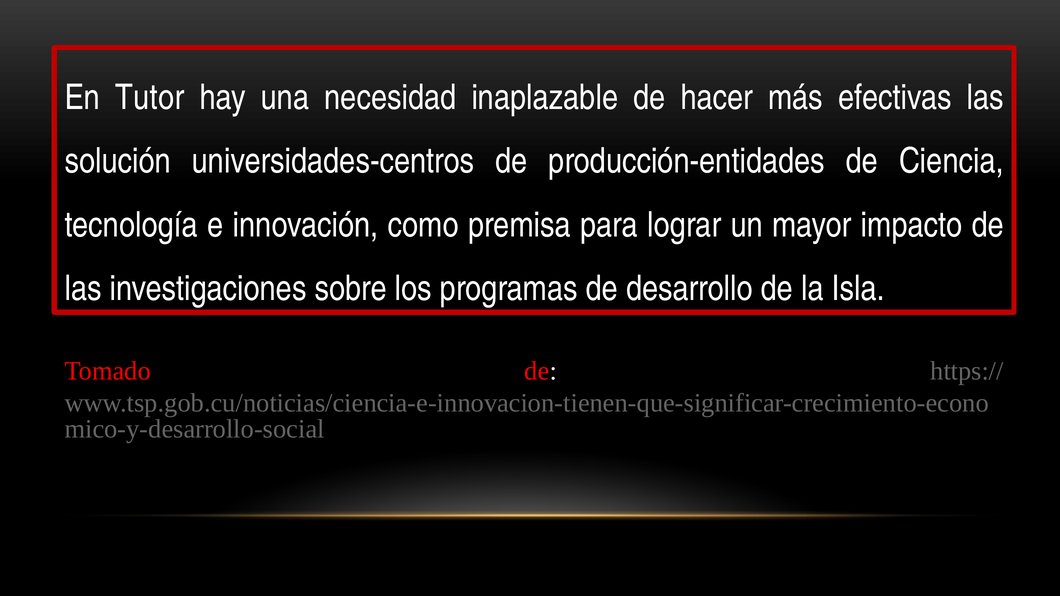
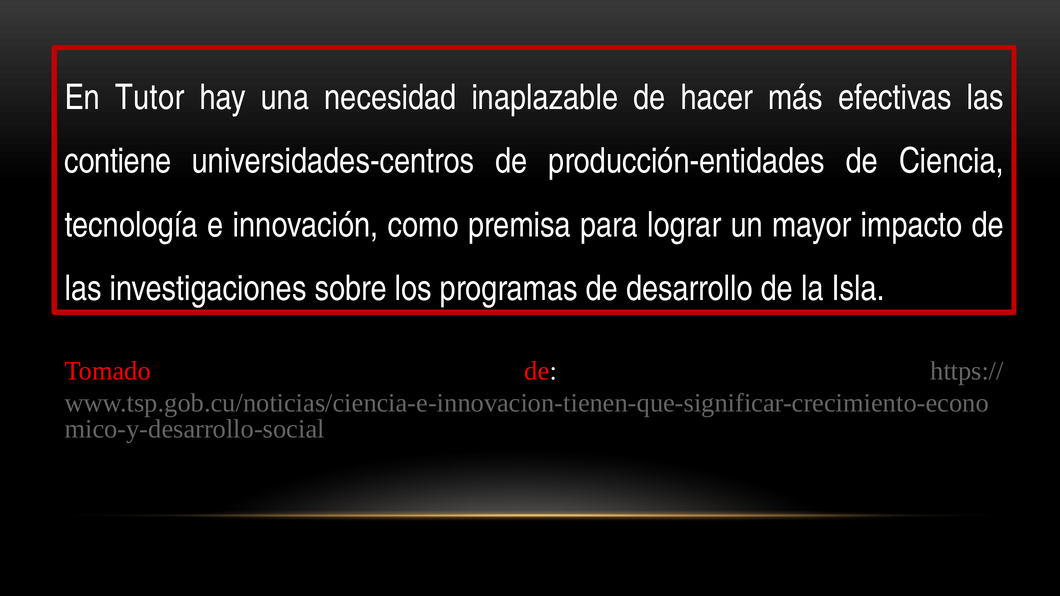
solución: solución -> contiene
